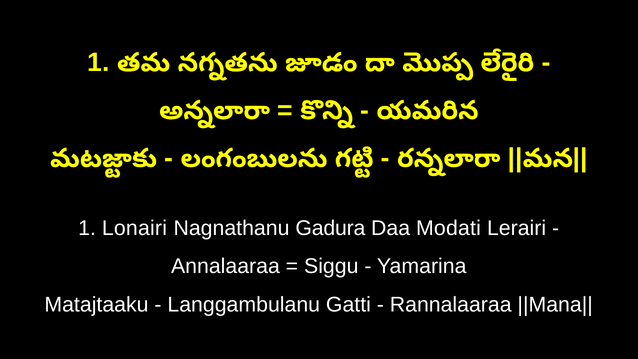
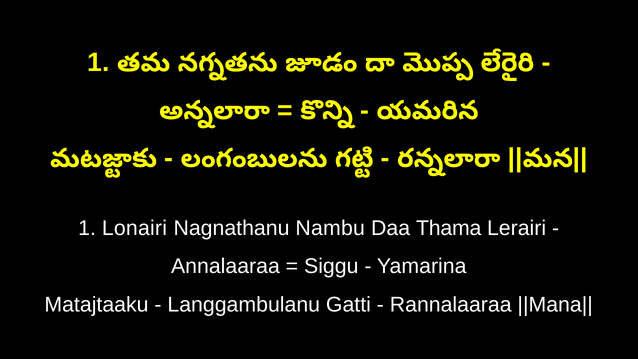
Gadura: Gadura -> Nambu
Modati: Modati -> Thama
